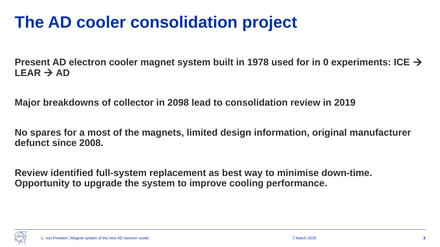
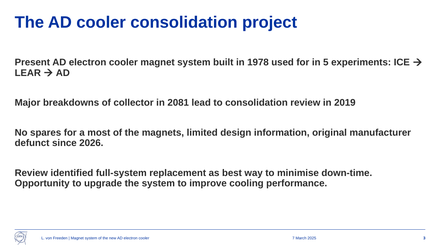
0: 0 -> 5
2098: 2098 -> 2081
2008: 2008 -> 2026
